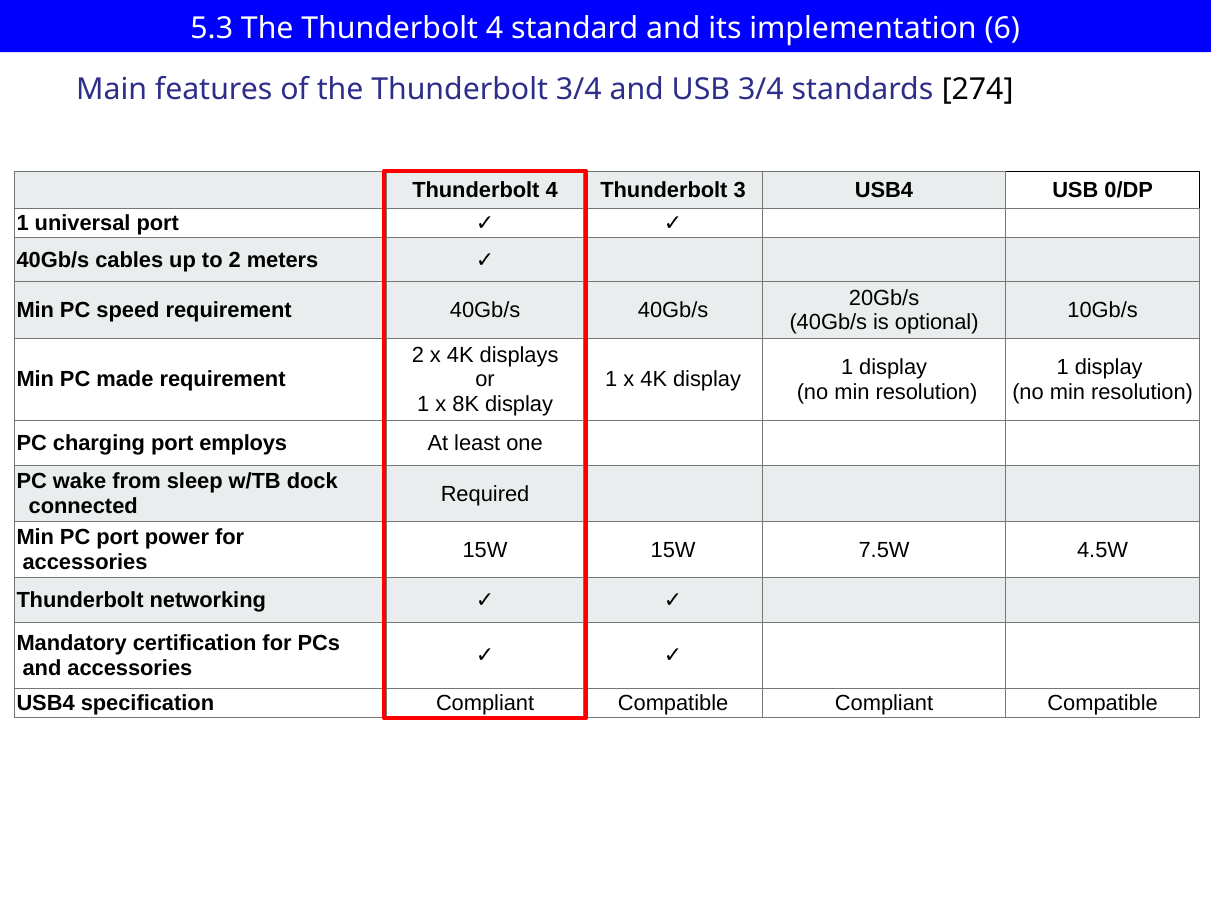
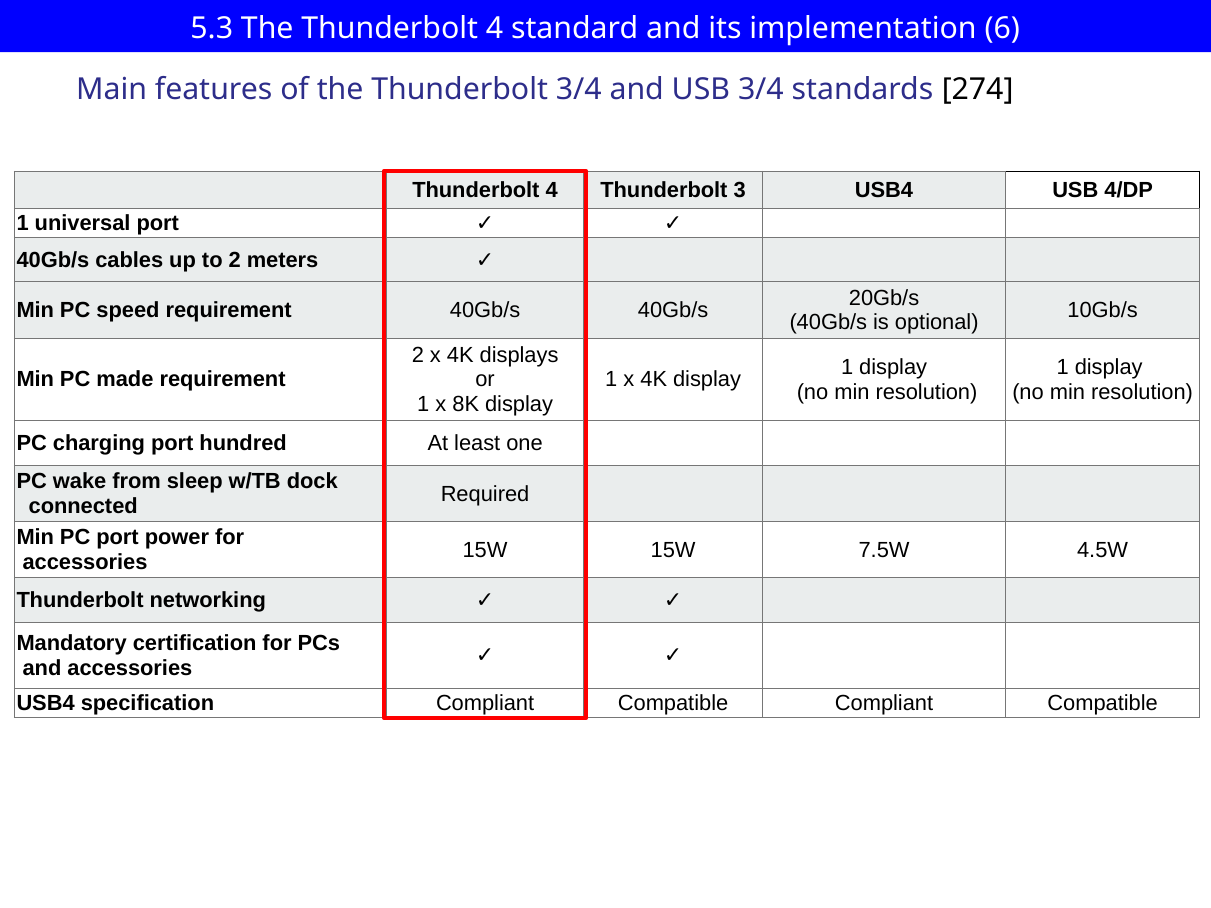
0/DP: 0/DP -> 4/DP
employs: employs -> hundred
